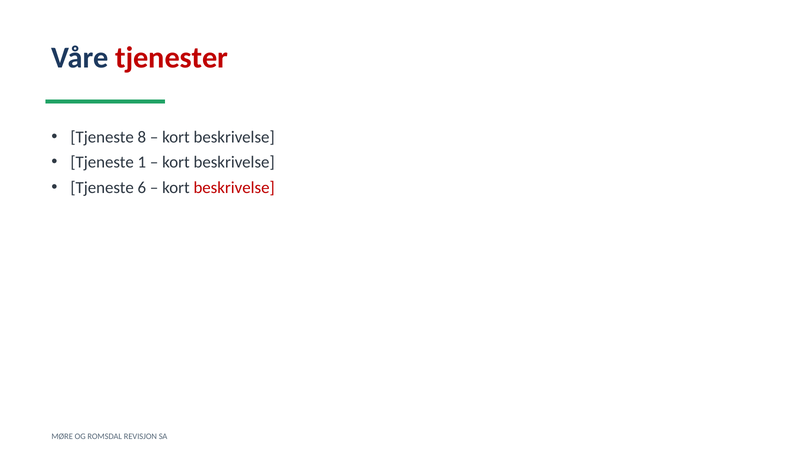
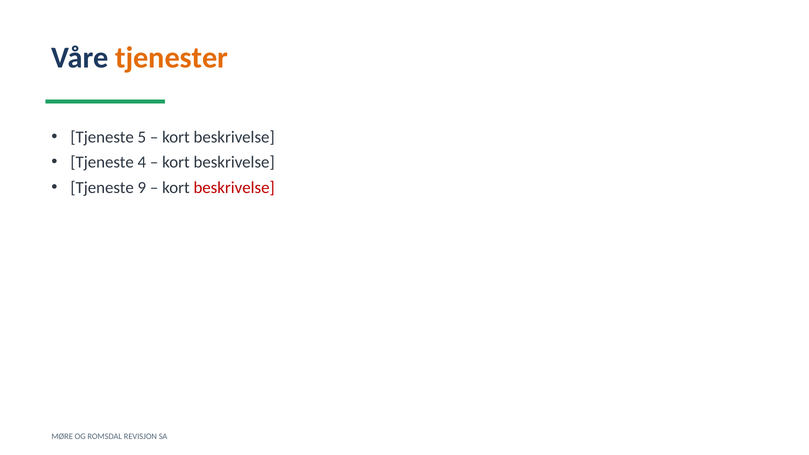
tjenester colour: red -> orange
8: 8 -> 5
1: 1 -> 4
6: 6 -> 9
